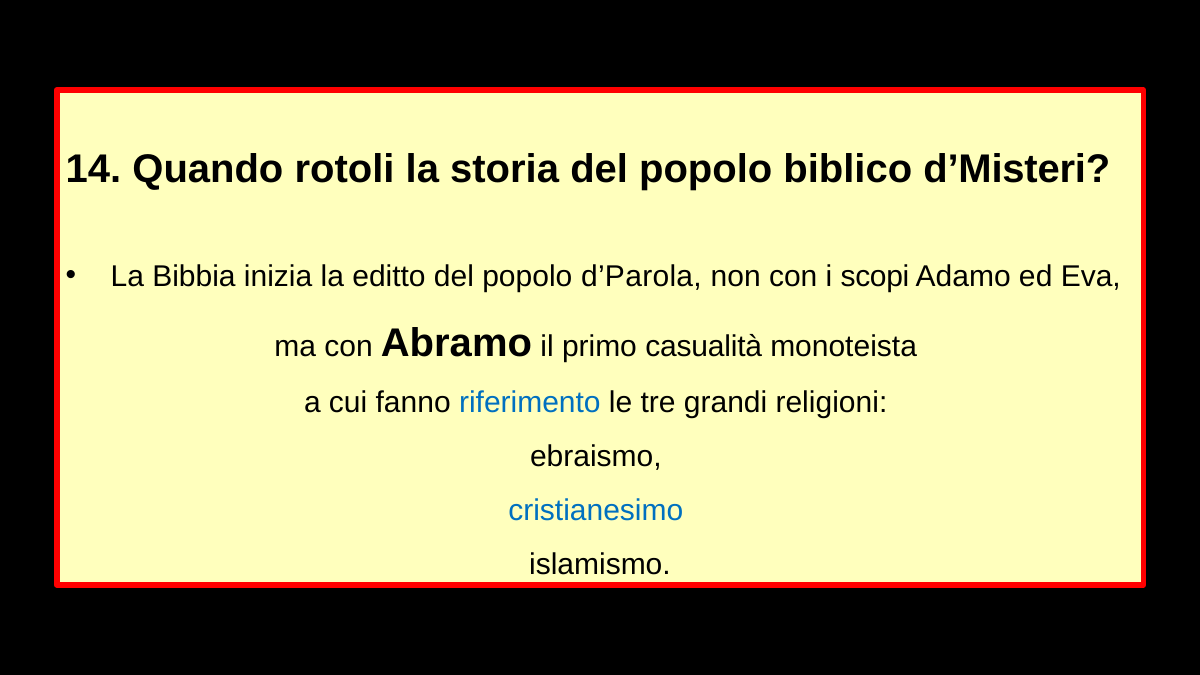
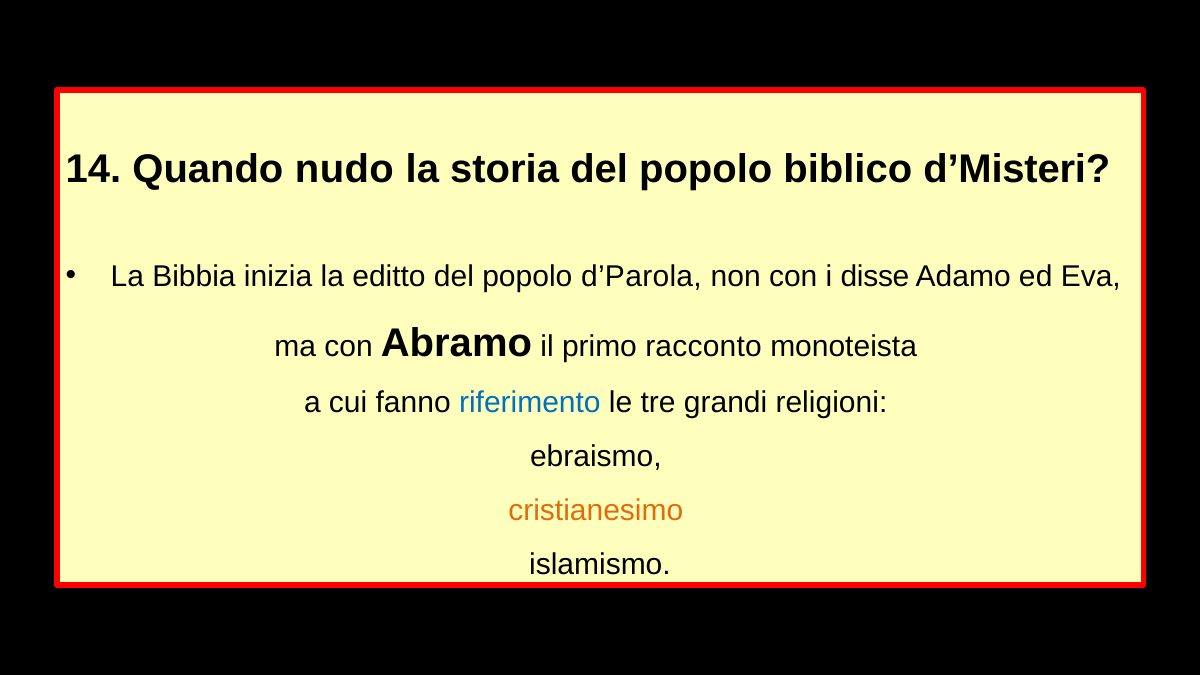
rotoli: rotoli -> nudo
scopi: scopi -> disse
casualità: casualità -> racconto
cristianesimo colour: blue -> orange
